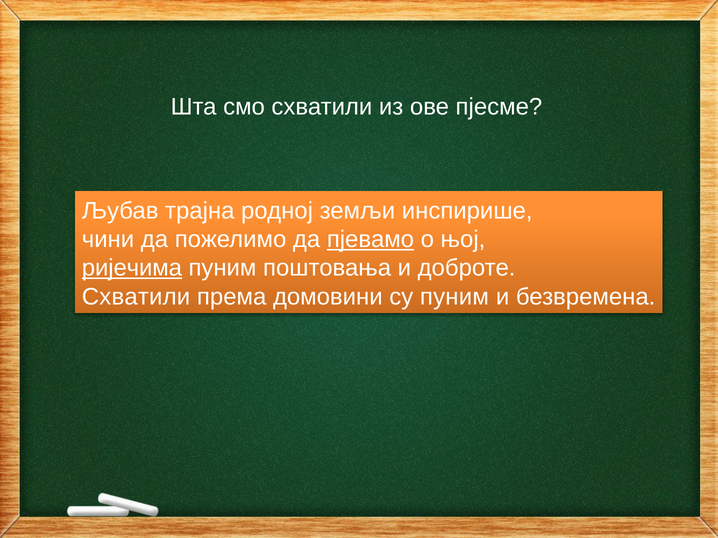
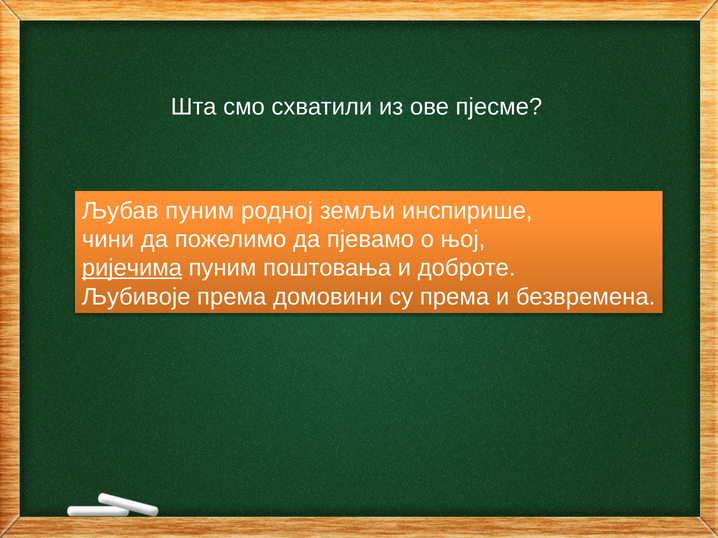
Љубав трајна: трајна -> пуним
пјевамо underline: present -> none
Схватили at (136, 297): Схватили -> Љубивоје
су пуним: пуним -> према
